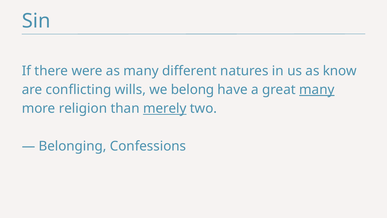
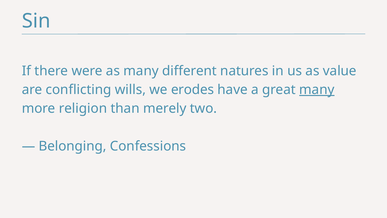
know: know -> value
belong: belong -> erodes
merely underline: present -> none
